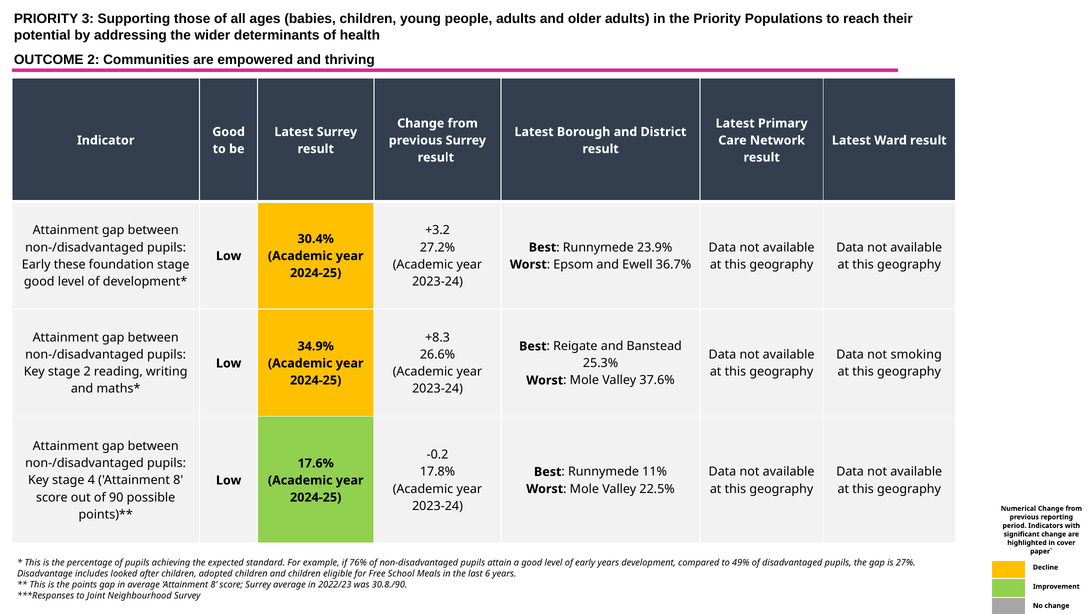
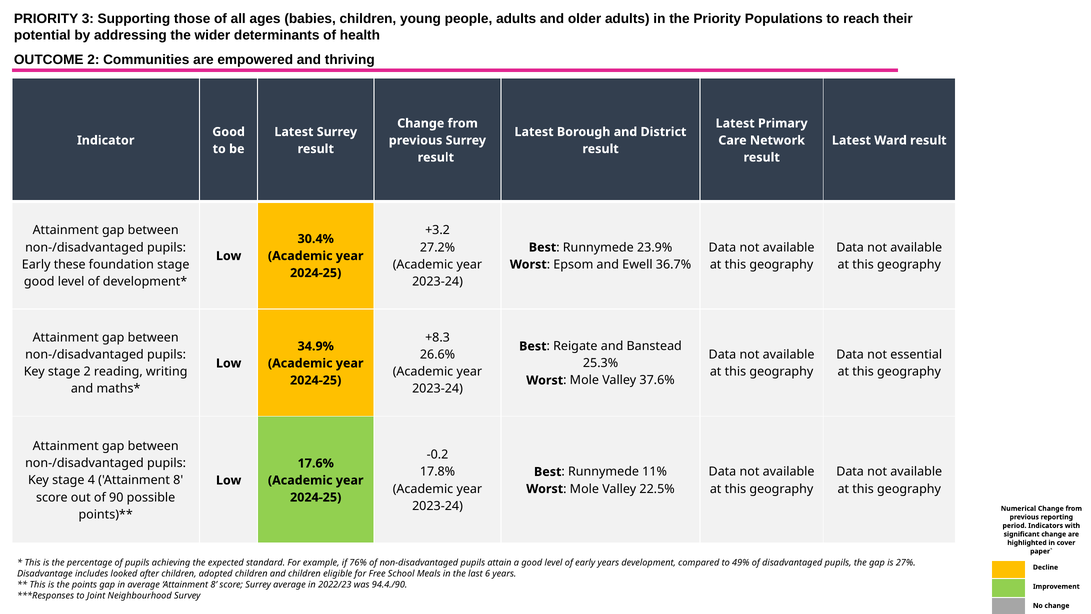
smoking: smoking -> essential
30.8./90: 30.8./90 -> 94.4./90
